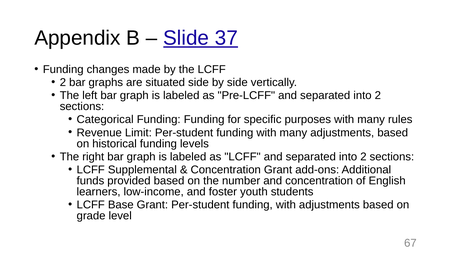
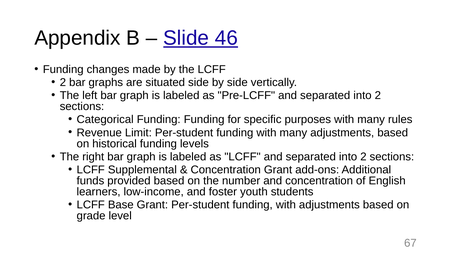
37: 37 -> 46
